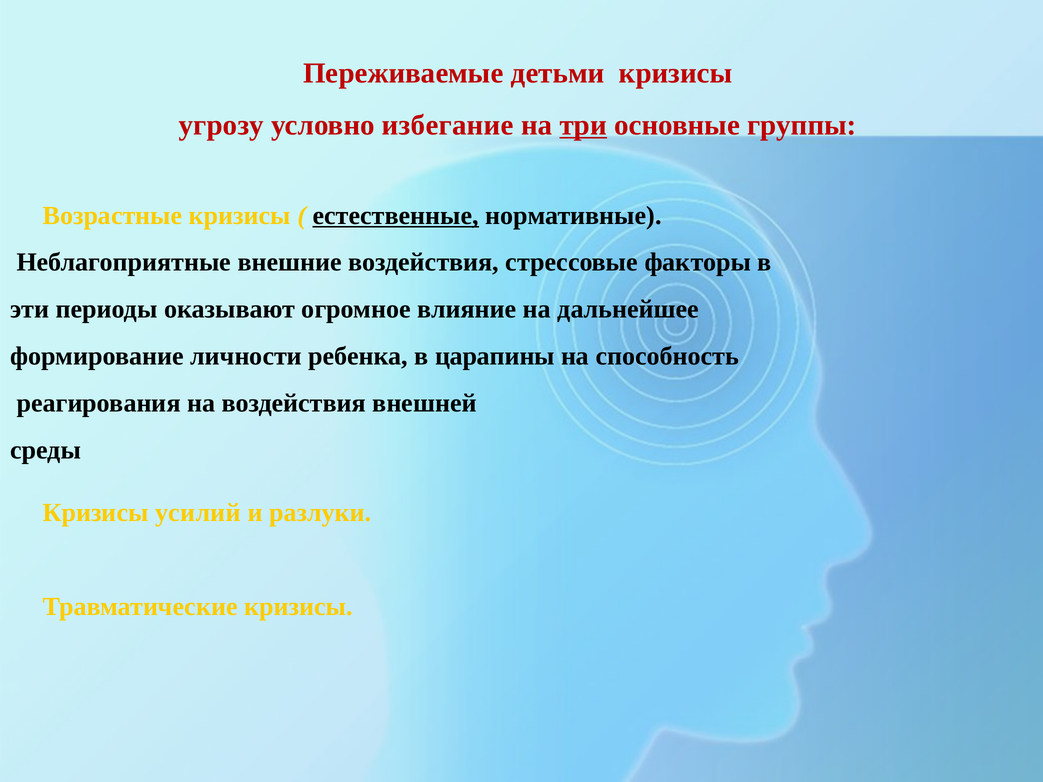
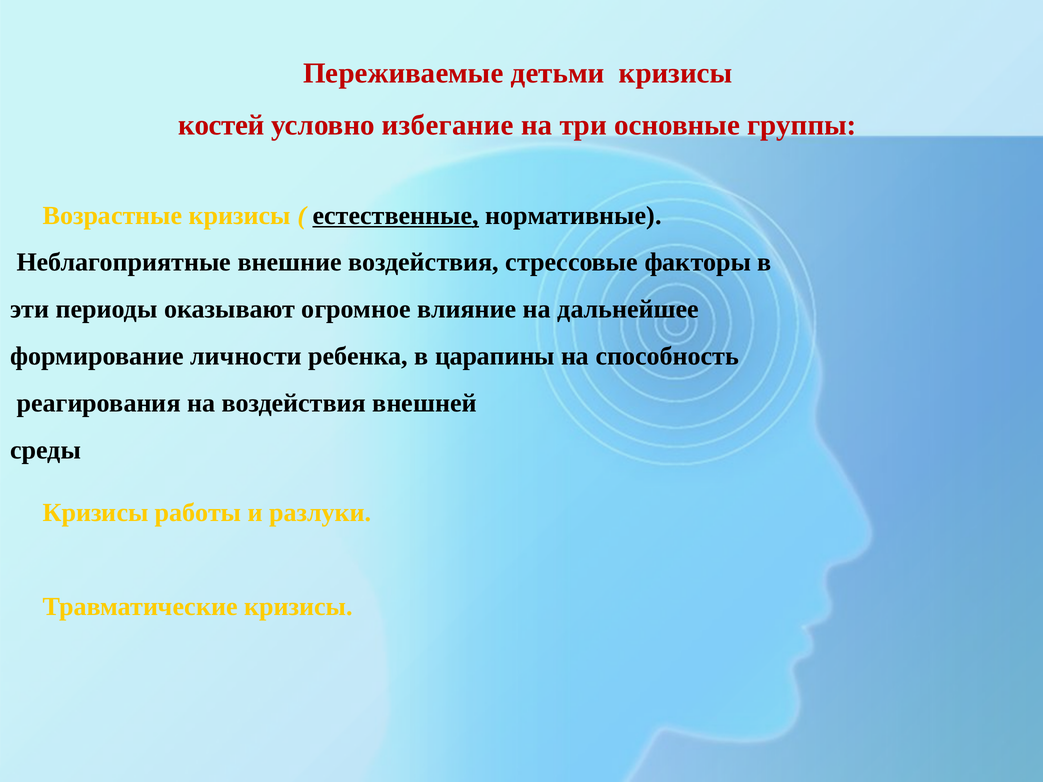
угрозу: угрозу -> костей
три underline: present -> none
усилий: усилий -> работы
